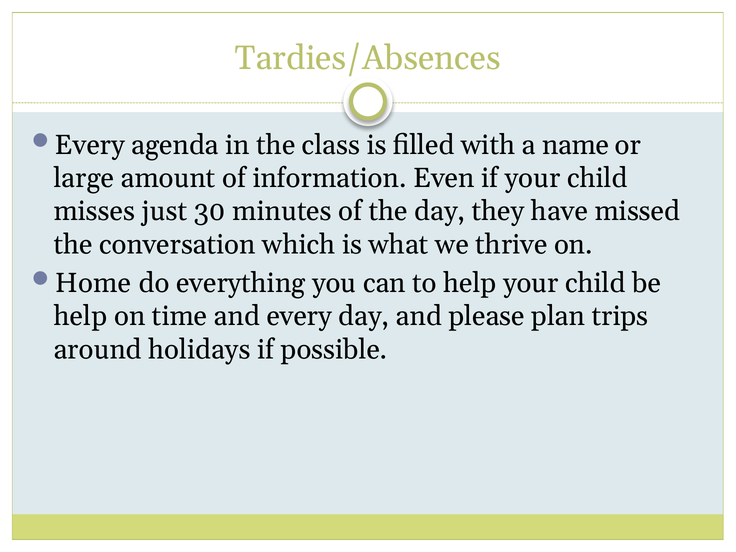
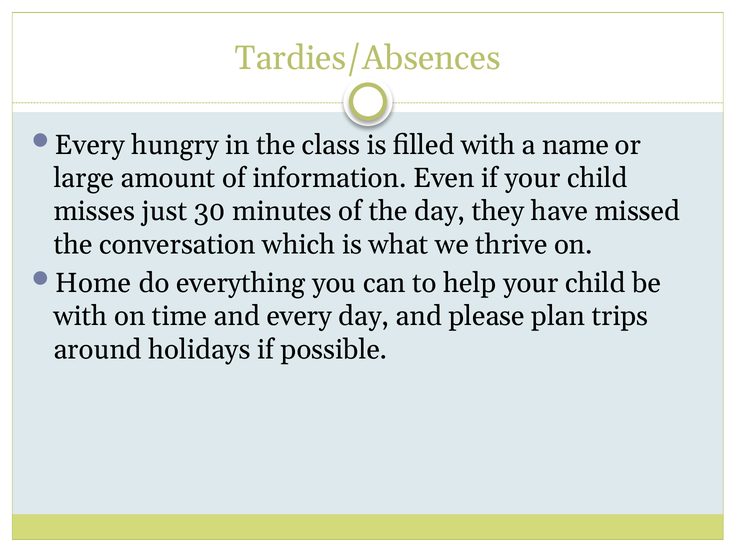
agenda: agenda -> hungry
help at (80, 316): help -> with
